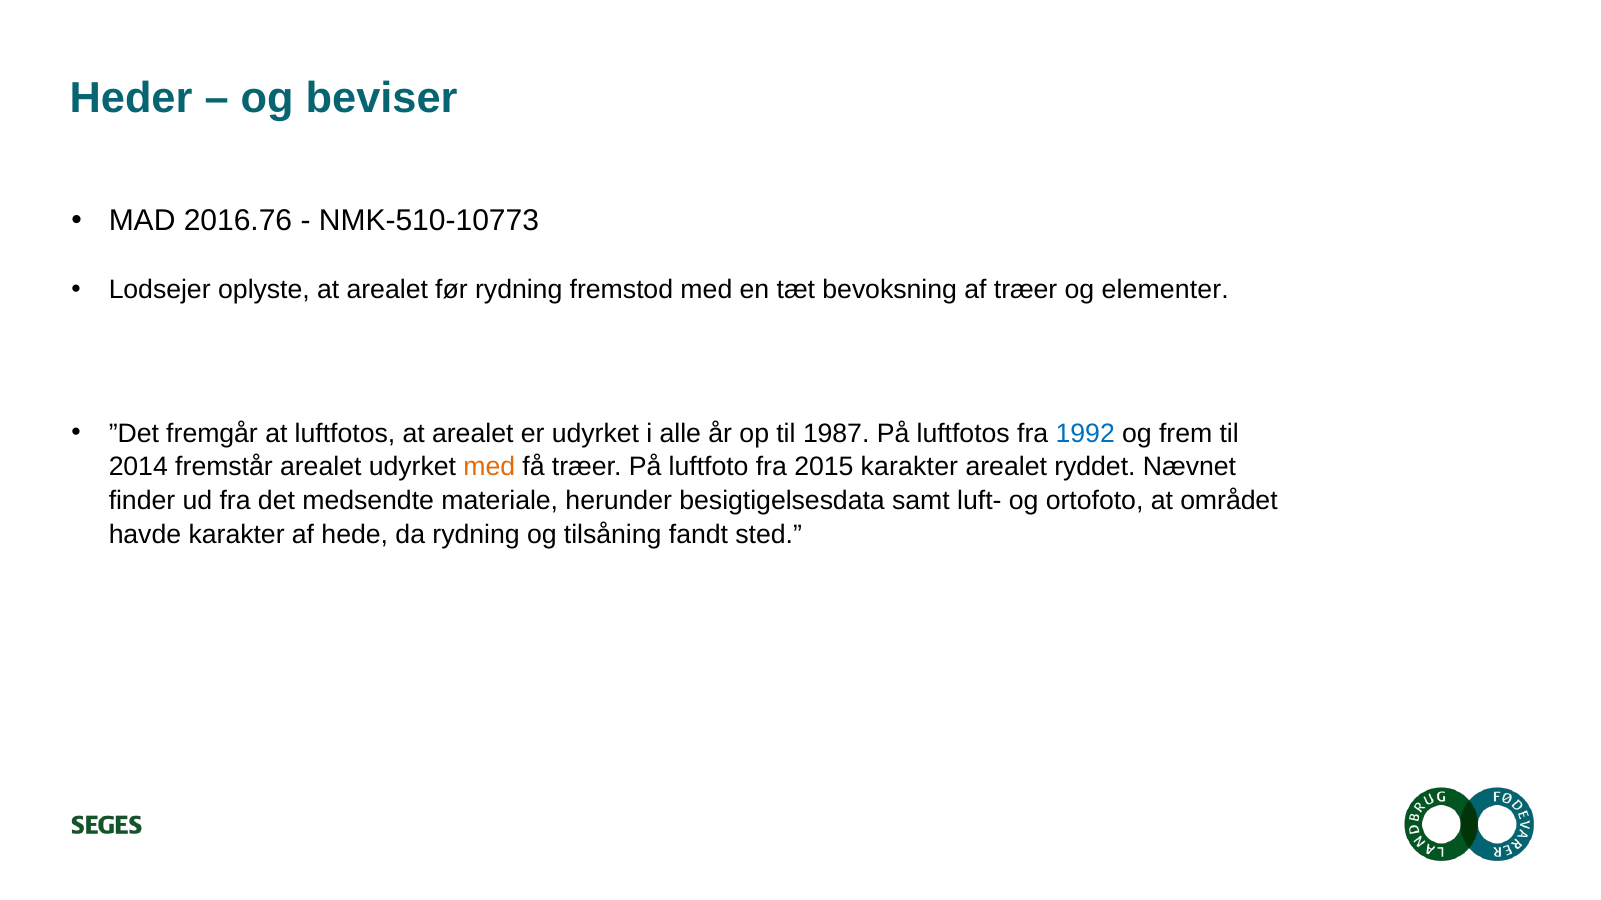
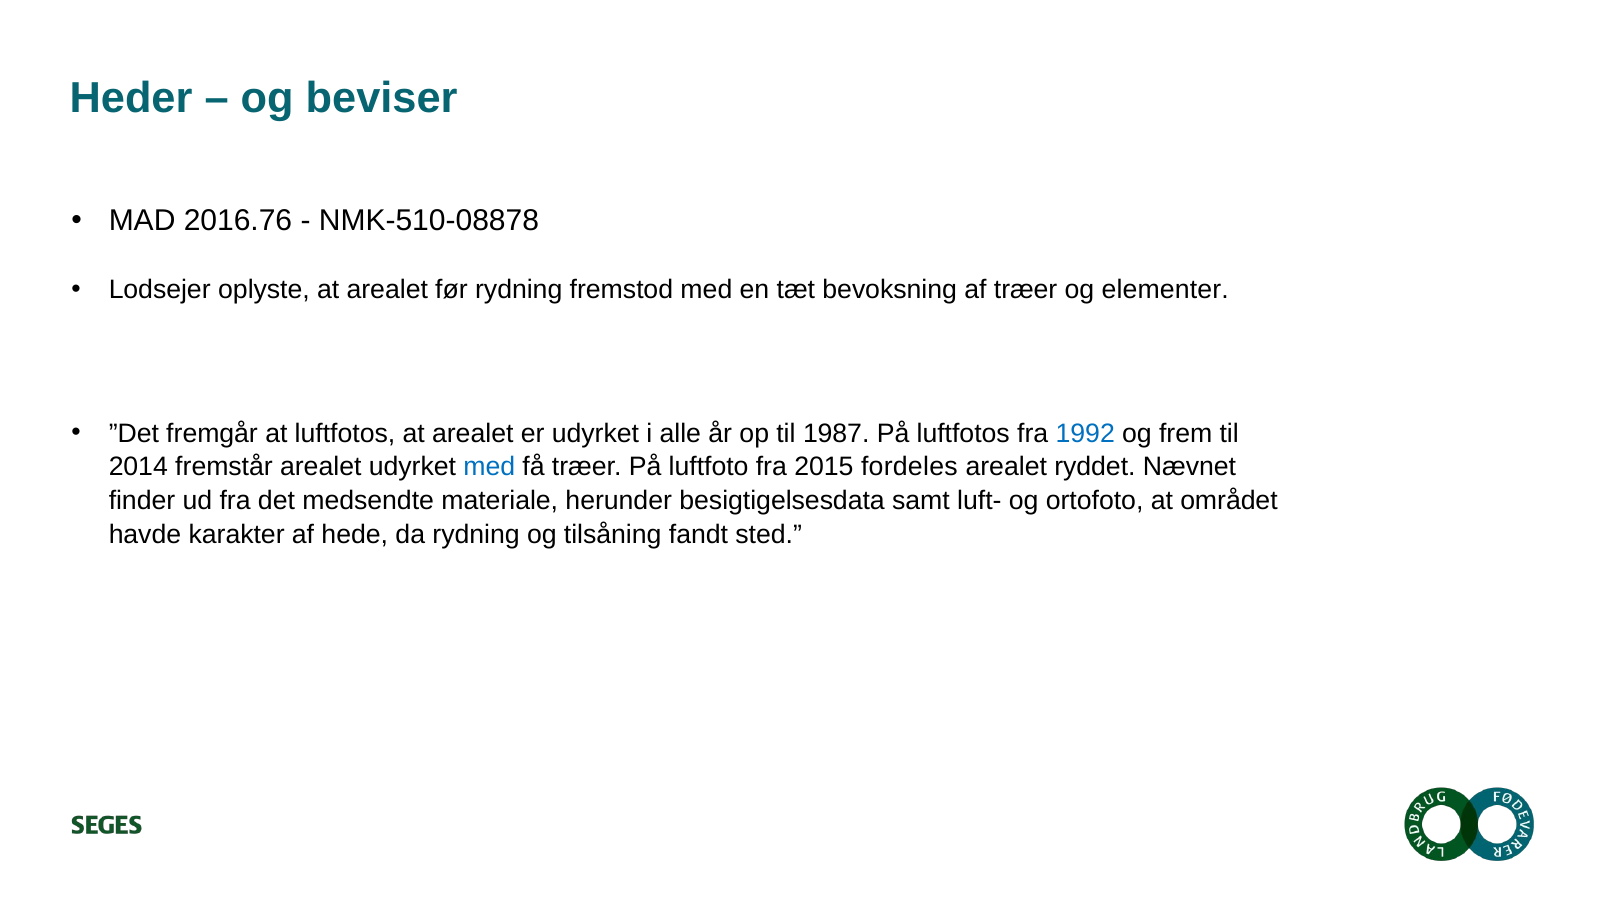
NMK-510-10773: NMK-510-10773 -> NMK-510-08878
med at (489, 468) colour: orange -> blue
2015 karakter: karakter -> fordeles
